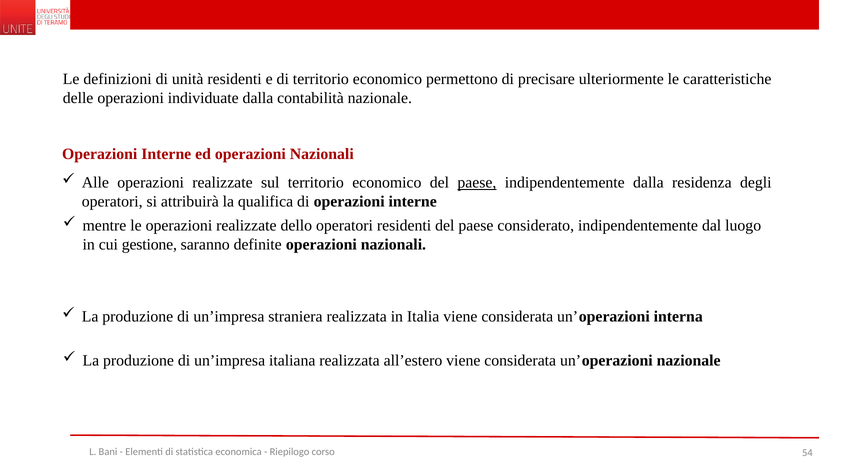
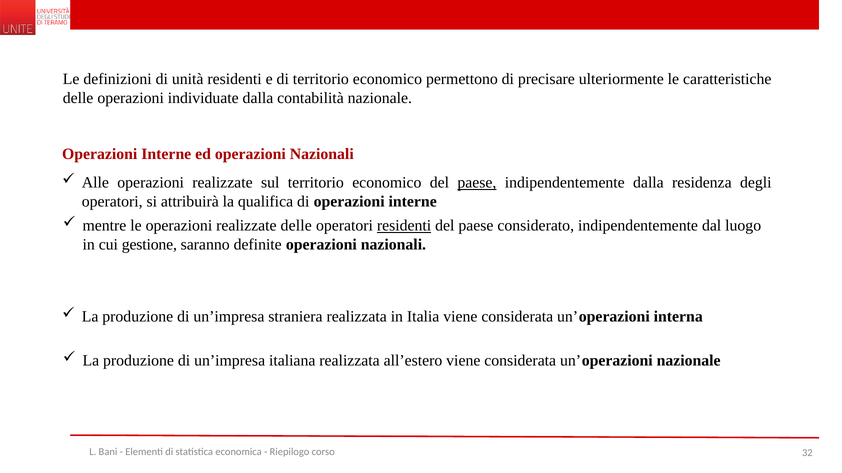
realizzate dello: dello -> delle
residenti at (404, 226) underline: none -> present
54: 54 -> 32
